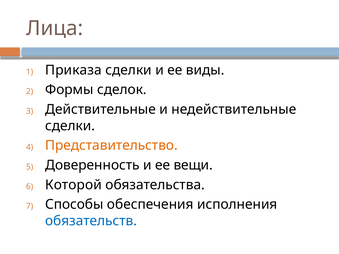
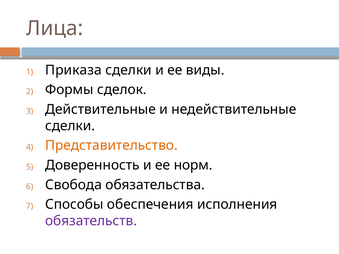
вещи: вещи -> норм
Которой: Которой -> Свобода
обязательств colour: blue -> purple
